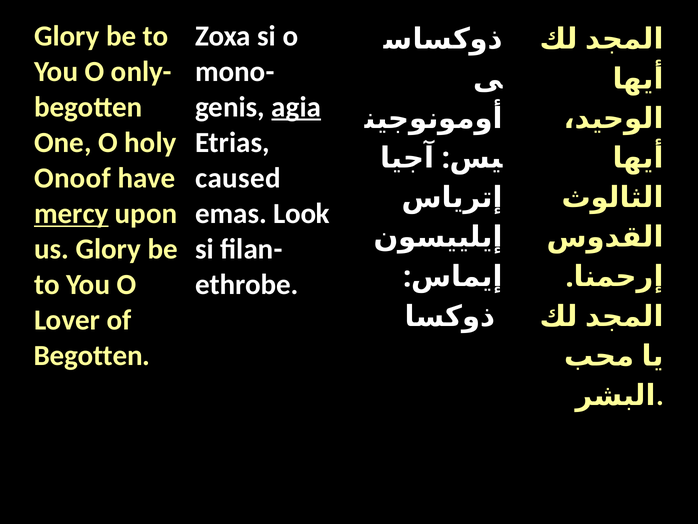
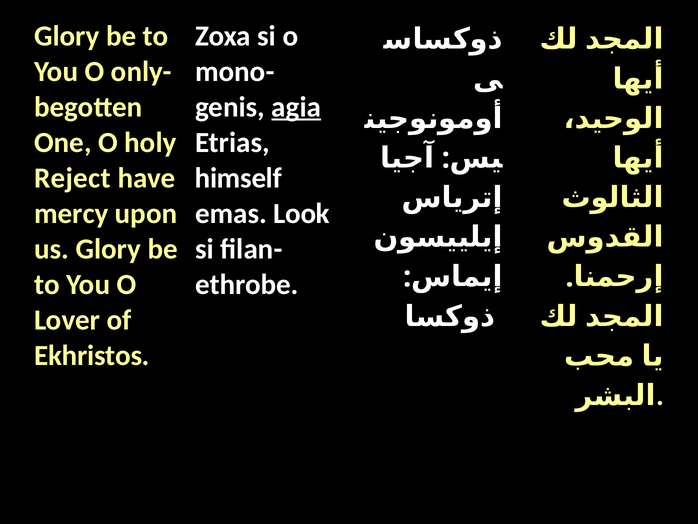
Onoof: Onoof -> Reject
caused: caused -> himself
mercy underline: present -> none
Begotten at (92, 356): Begotten -> Ekhristos
